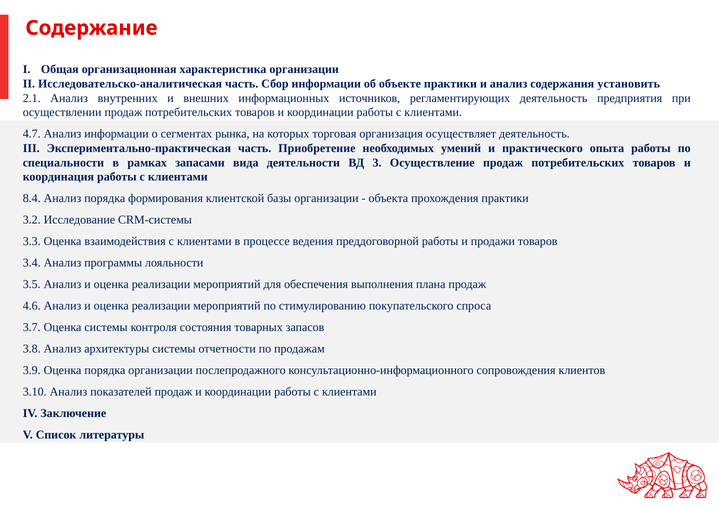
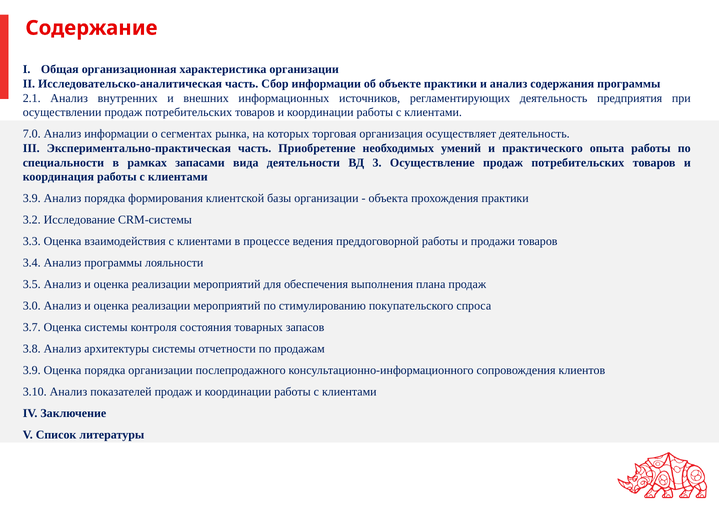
содержания установить: установить -> программы
4.7: 4.7 -> 7.0
8.4 at (32, 199): 8.4 -> 3.9
4.6: 4.6 -> 3.0
